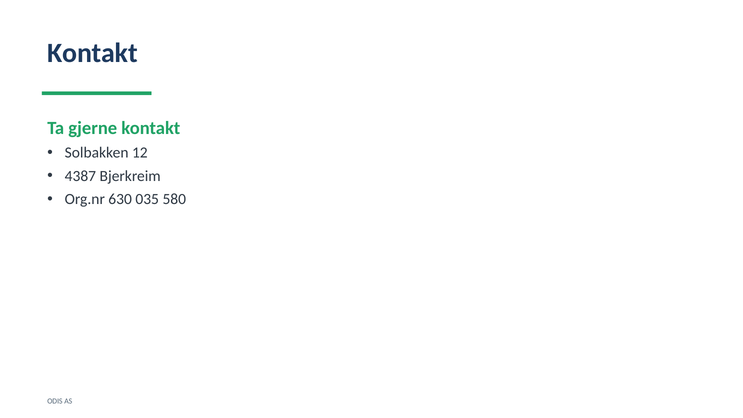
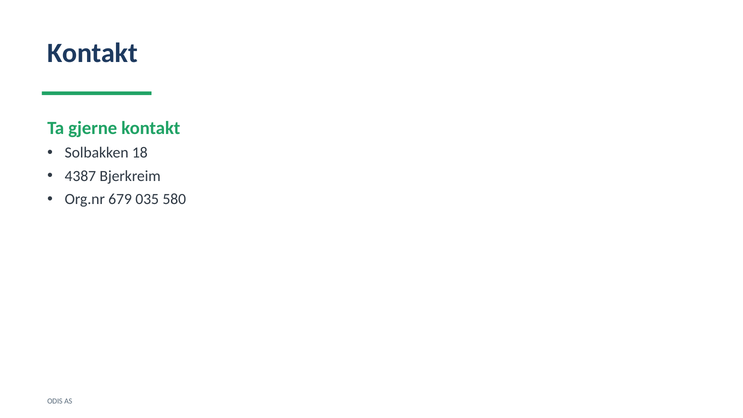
12: 12 -> 18
630: 630 -> 679
